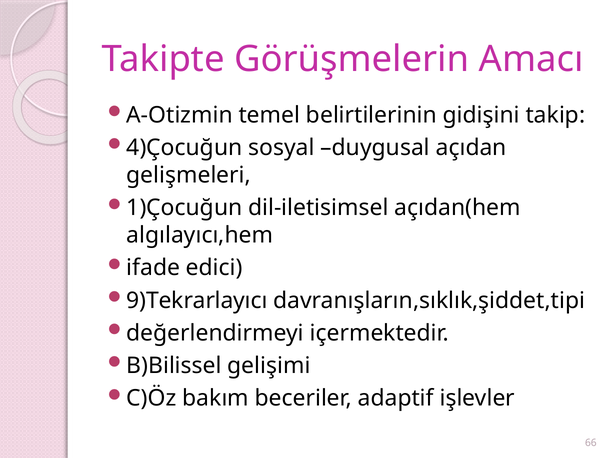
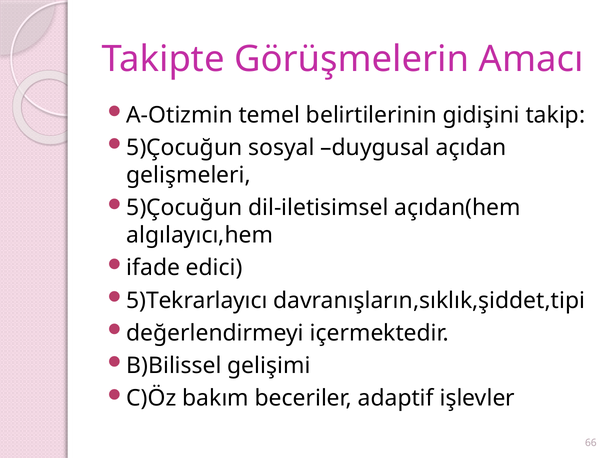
4)Çocuğun at (184, 148): 4)Çocuğun -> 5)Çocuğun
1)Çocuğun at (184, 208): 1)Çocuğun -> 5)Çocuğun
9)Tekrarlayıcı: 9)Tekrarlayıcı -> 5)Tekrarlayıcı
